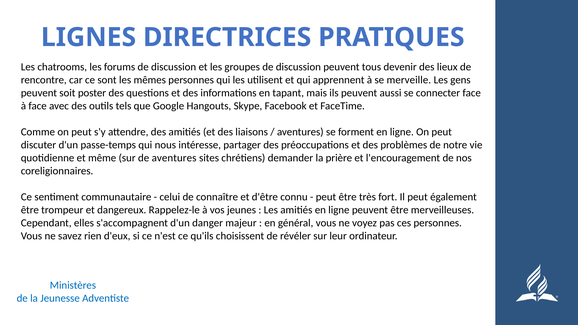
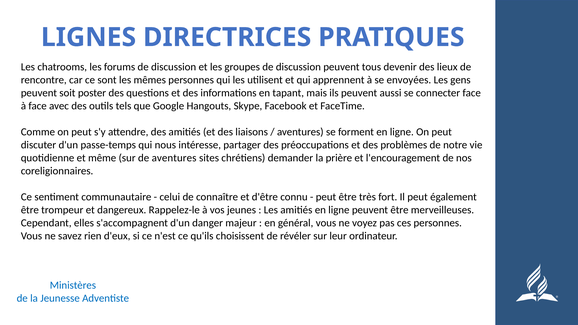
merveille: merveille -> envoyées
